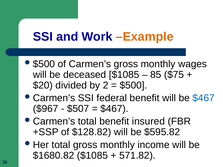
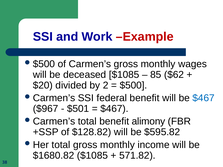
Example colour: orange -> red
$75: $75 -> $62
$507: $507 -> $501
insured: insured -> alimony
